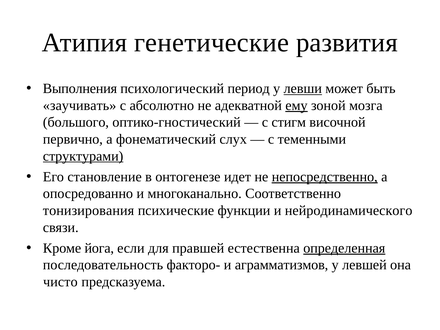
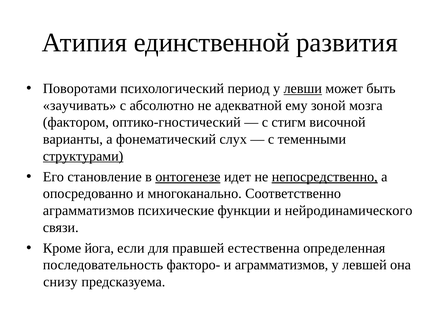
генетические: генетические -> единственной
Выполнения: Выполнения -> Поворотами
ему underline: present -> none
большого: большого -> фактором
первично: первично -> варианты
онтогенезе underline: none -> present
тонизирования at (89, 211): тонизирования -> аграмматизмов
определенная underline: present -> none
чисто: чисто -> снизу
